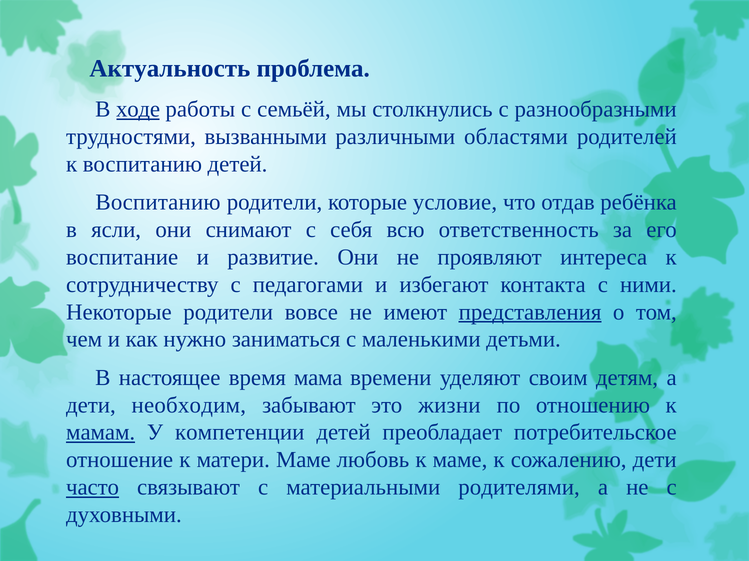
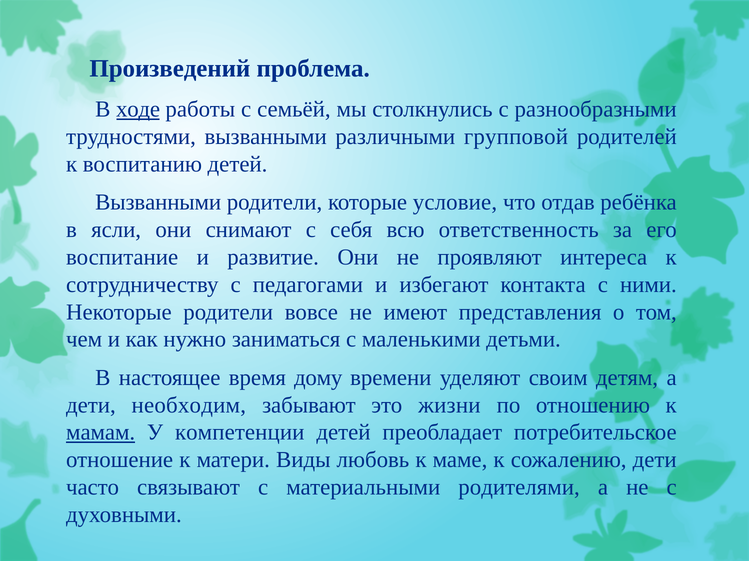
Актуальность: Актуальность -> Произведений
областями: областями -> групповой
Воспитанию at (158, 203): Воспитанию -> Вызванными
представления underline: present -> none
мама: мама -> дому
матери Маме: Маме -> Виды
часто underline: present -> none
